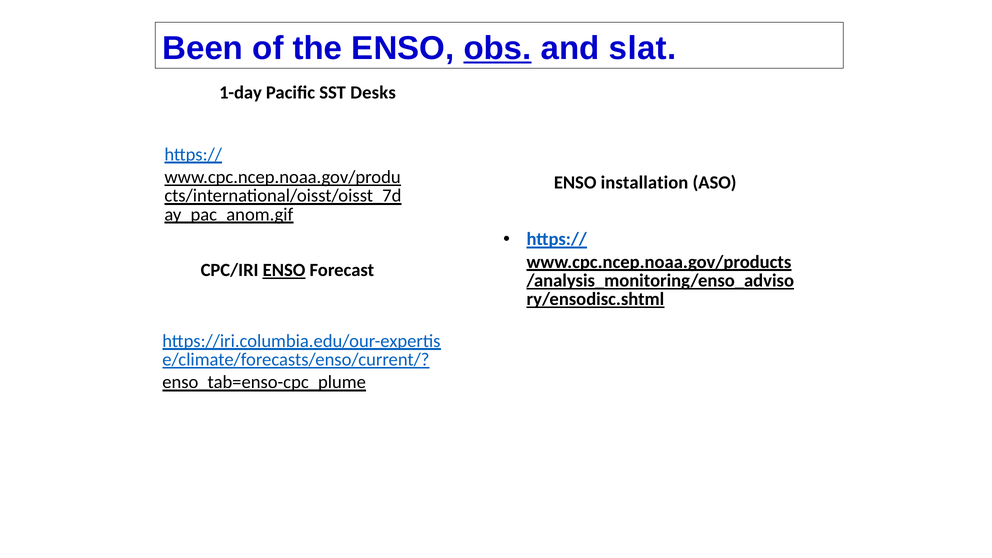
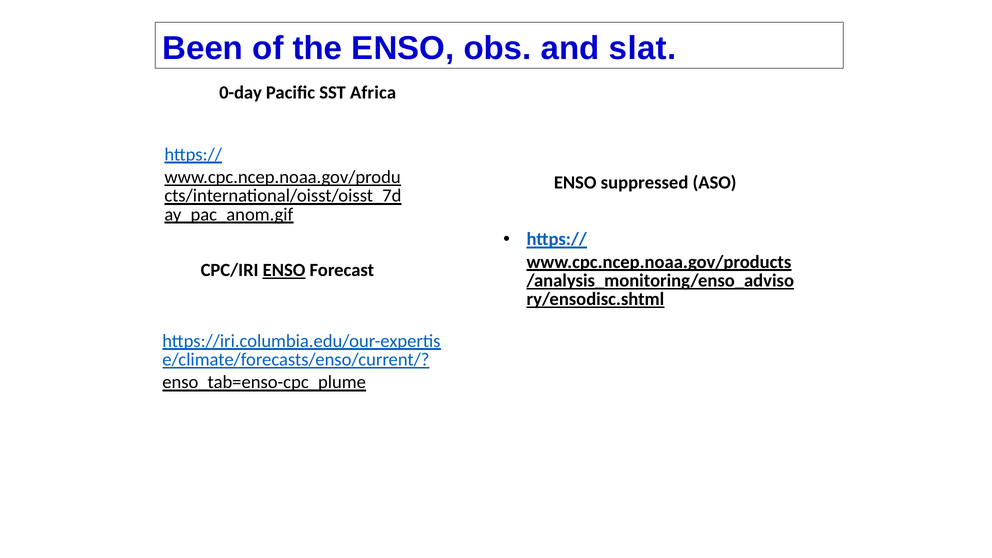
obs underline: present -> none
1-day: 1-day -> 0-day
Desks: Desks -> Africa
installation: installation -> suppressed
